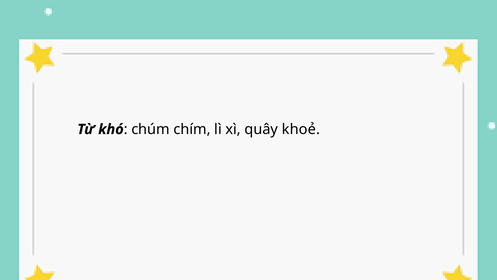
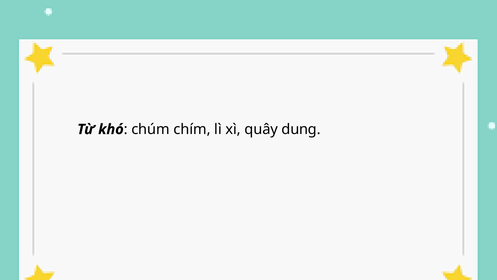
khoẻ: khoẻ -> dung
